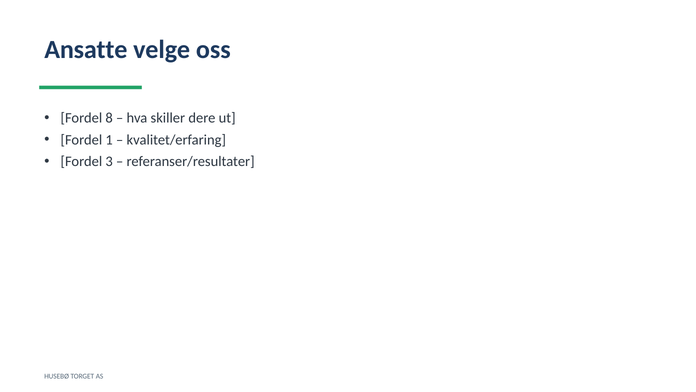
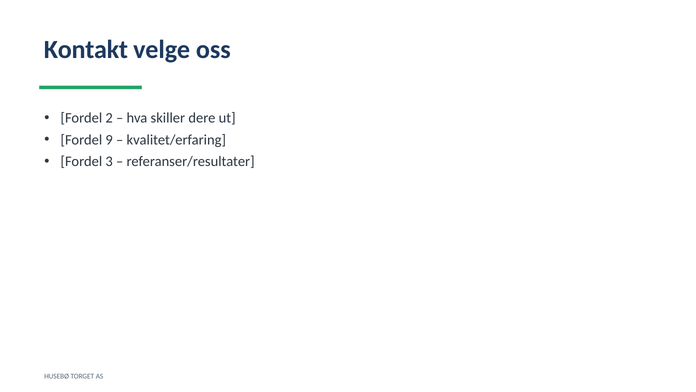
Ansatte: Ansatte -> Kontakt
8: 8 -> 2
1: 1 -> 9
